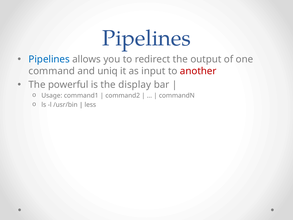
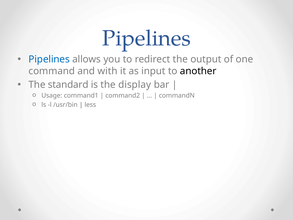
uniq: uniq -> with
another colour: red -> black
powerful: powerful -> standard
